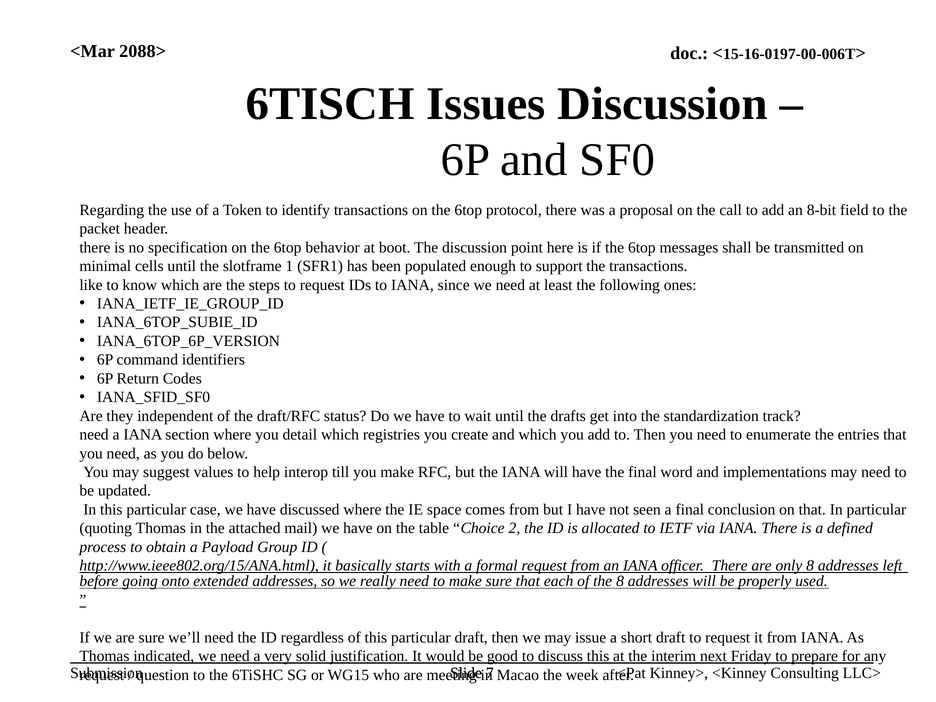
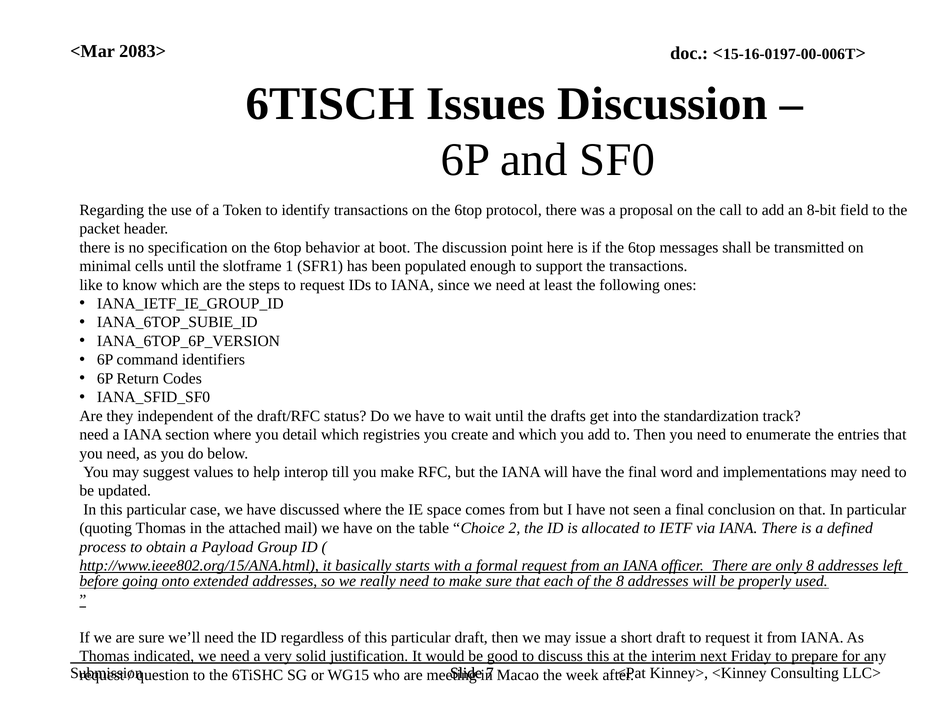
2088>: 2088> -> 2083>
